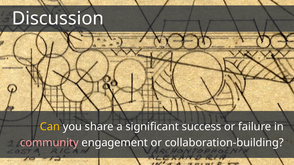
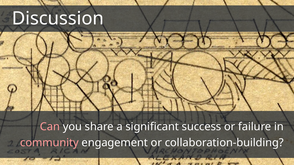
Can colour: yellow -> pink
